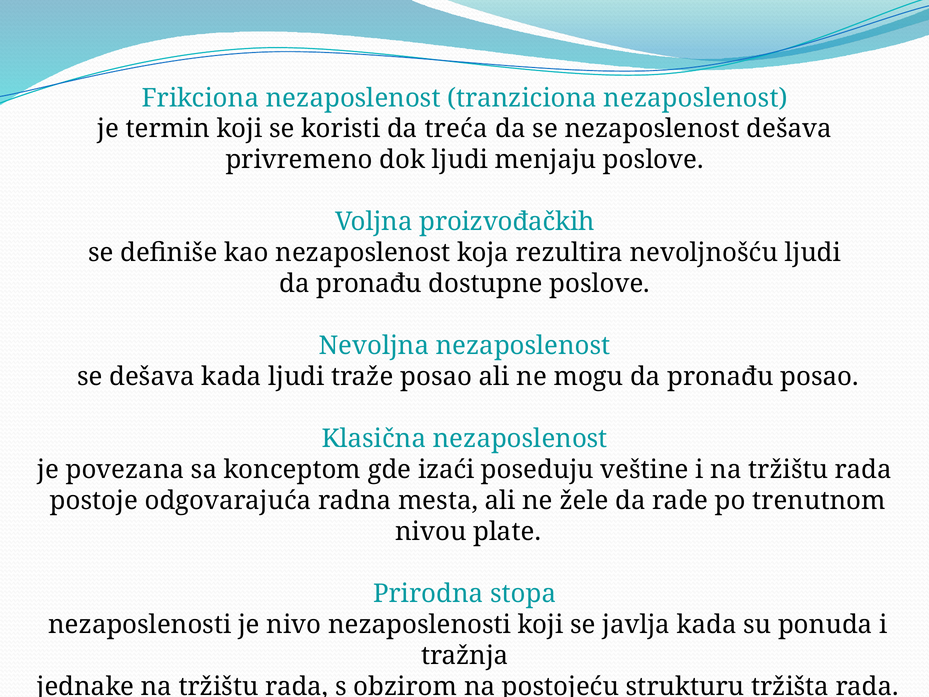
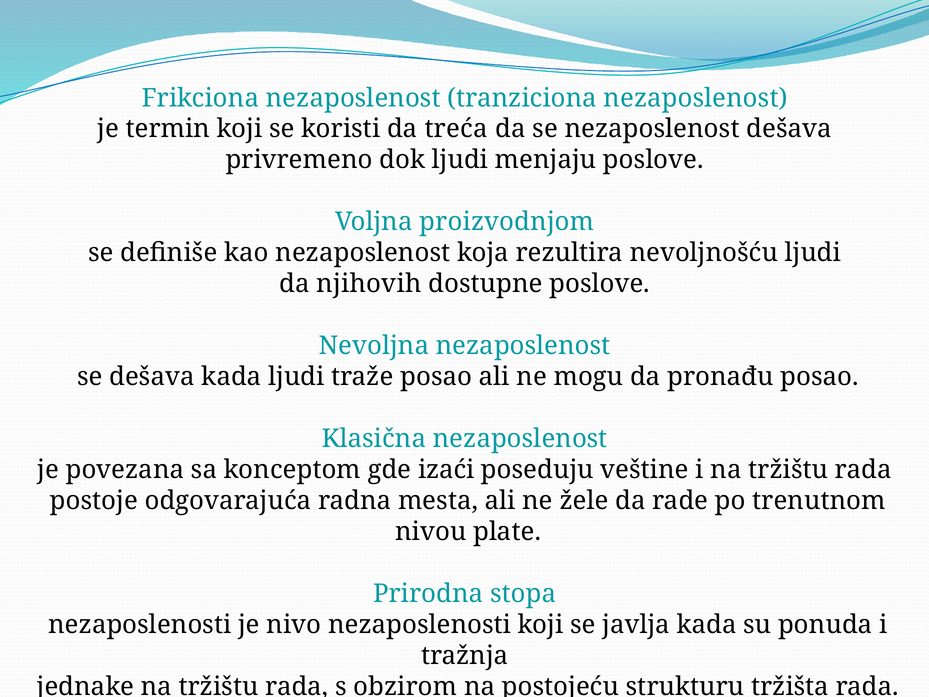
proizvođačkih: proizvođačkih -> proizvodnjom
pronađu at (369, 284): pronađu -> njihovih
